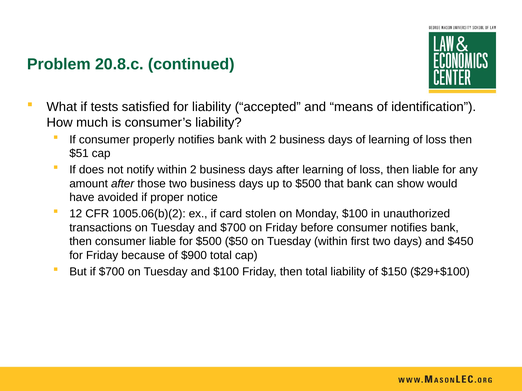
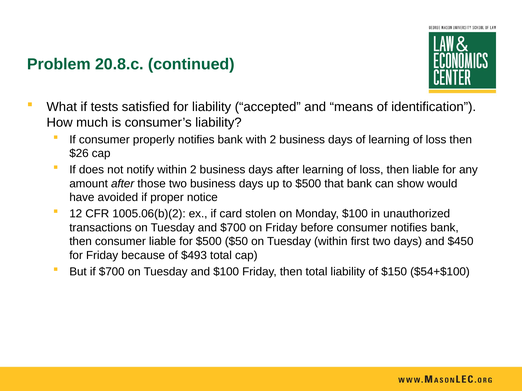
$51: $51 -> $26
$900: $900 -> $493
$29+$100: $29+$100 -> $54+$100
